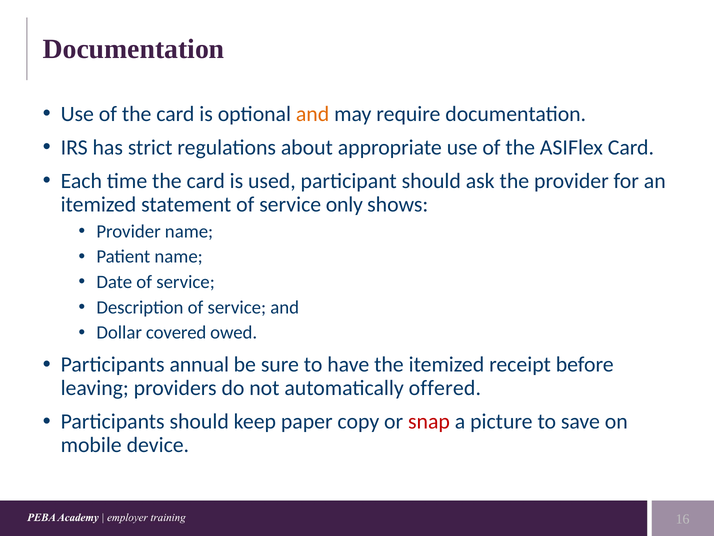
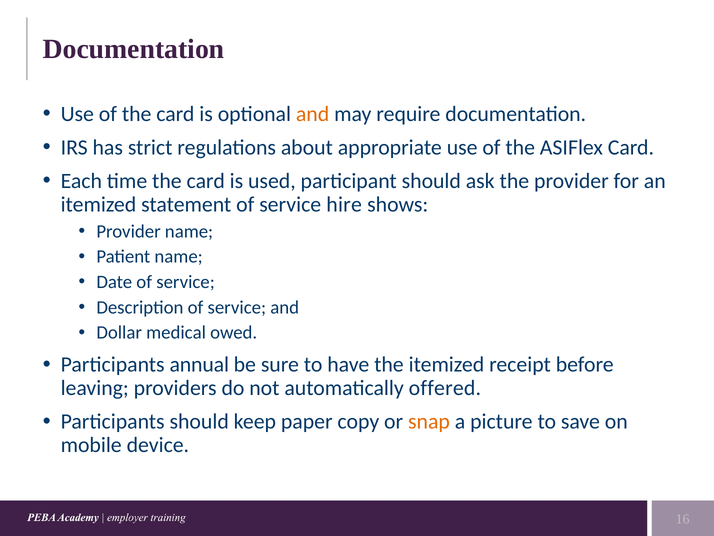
only: only -> hire
covered: covered -> medical
snap colour: red -> orange
